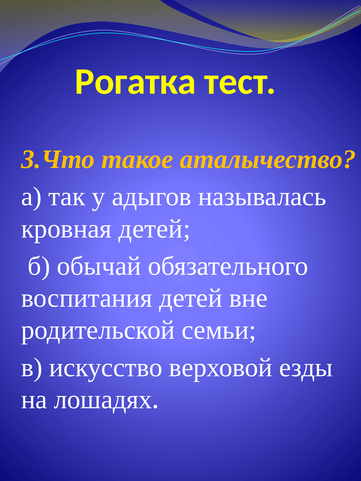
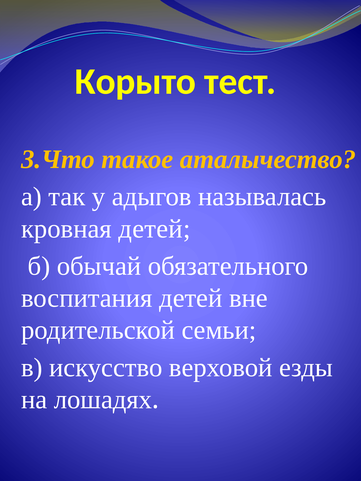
Рогатка: Рогатка -> Корыто
